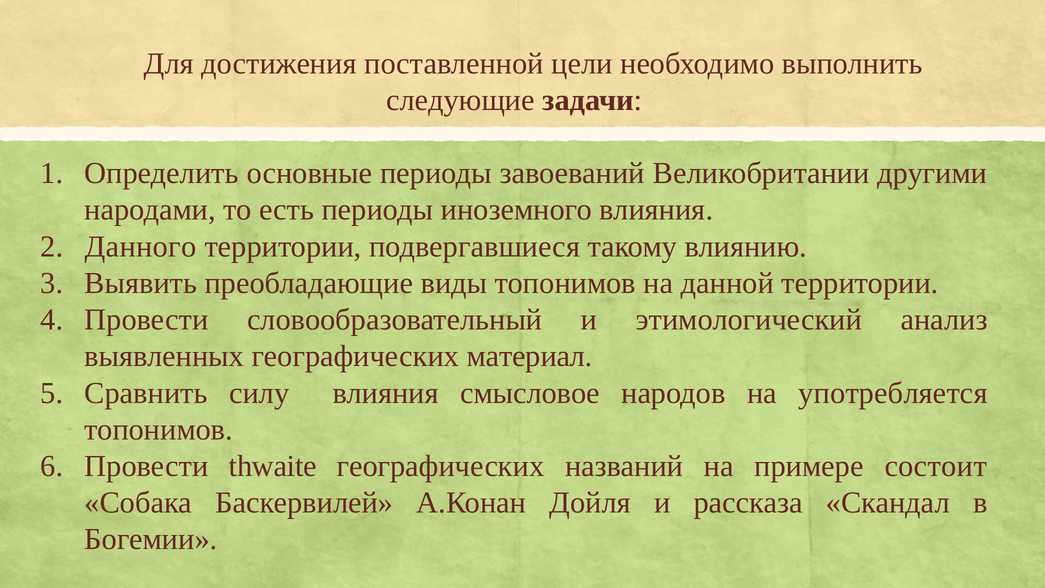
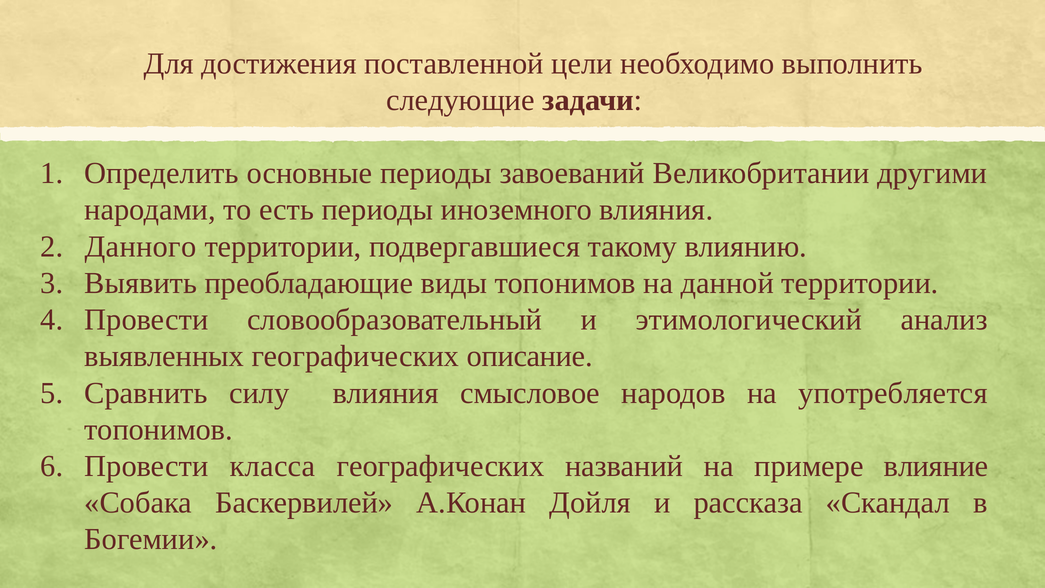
материал: материал -> описание
thwaite: thwaite -> класса
состоит: состоит -> влияние
